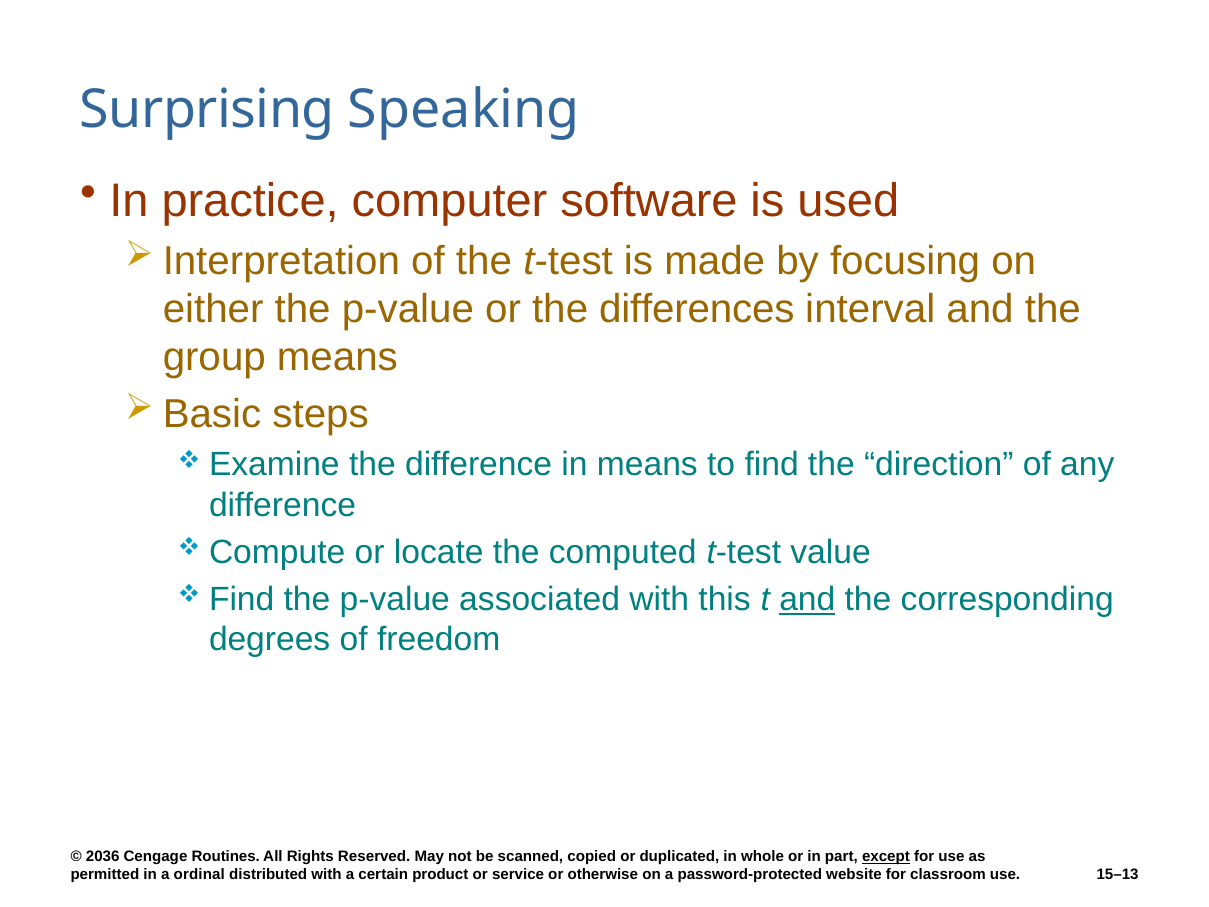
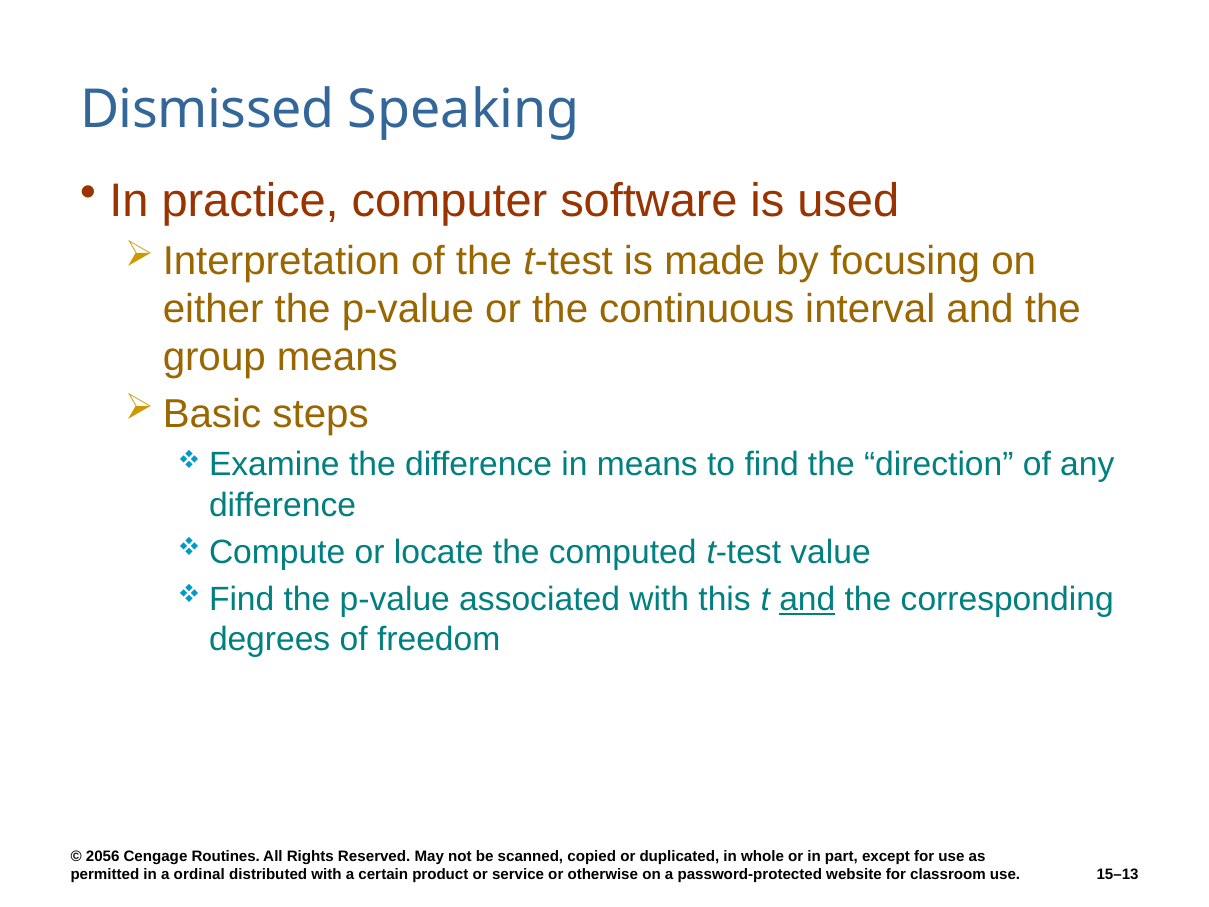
Surprising: Surprising -> Dismissed
differences: differences -> continuous
2036: 2036 -> 2056
except underline: present -> none
